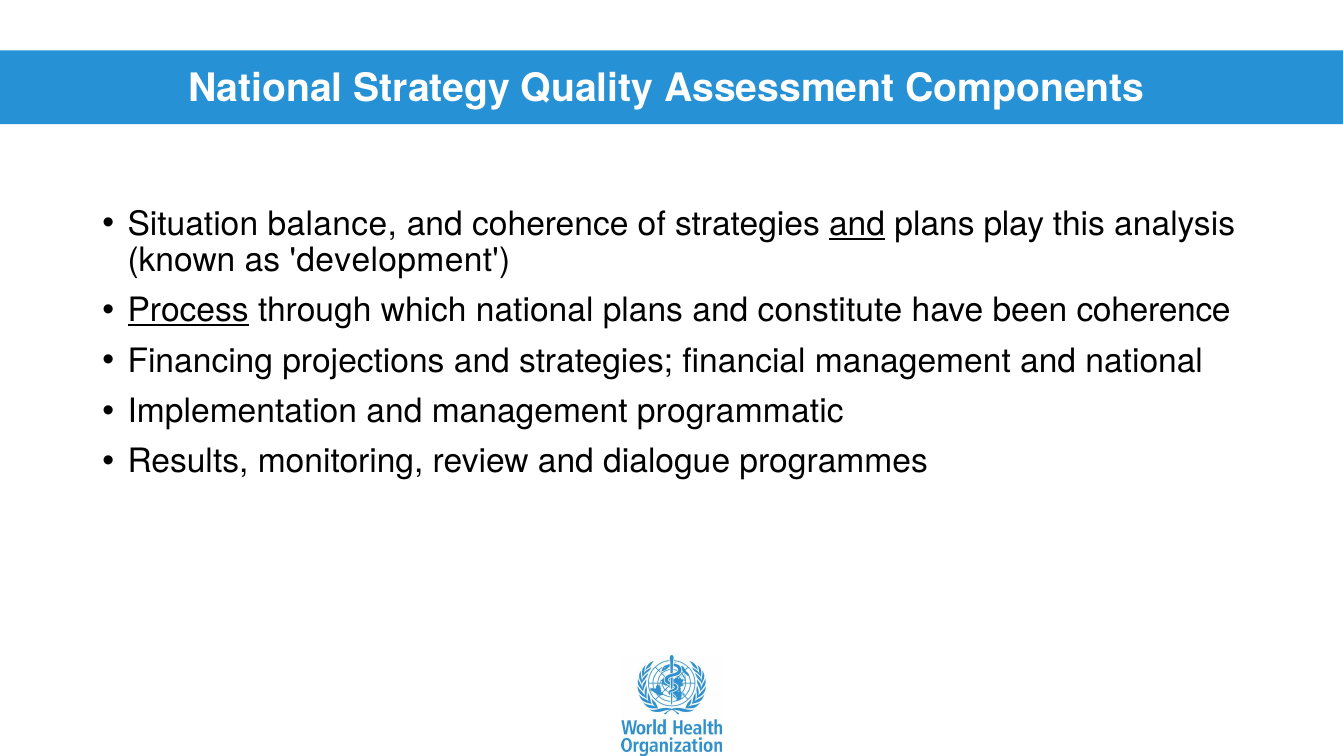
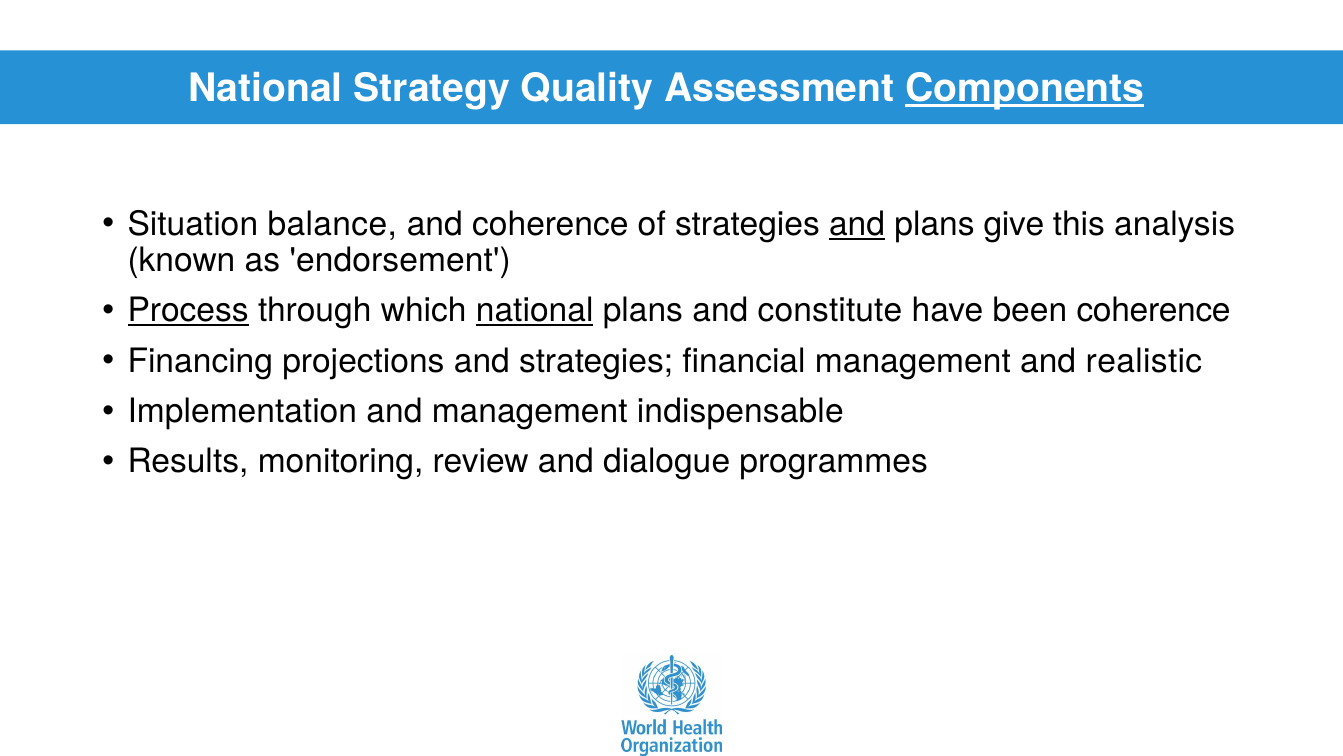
Components underline: none -> present
play: play -> give
development: development -> endorsement
national at (535, 311) underline: none -> present
and national: national -> realistic
programmatic: programmatic -> indispensable
